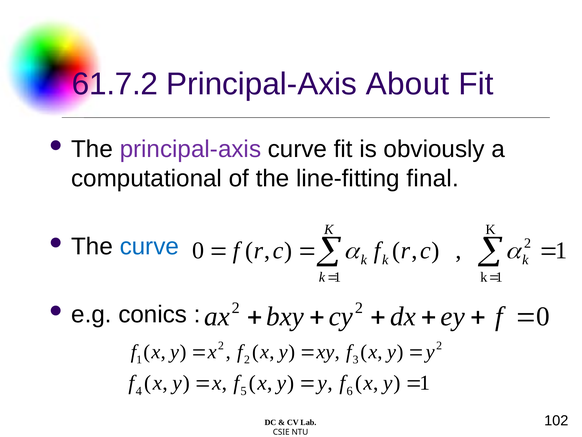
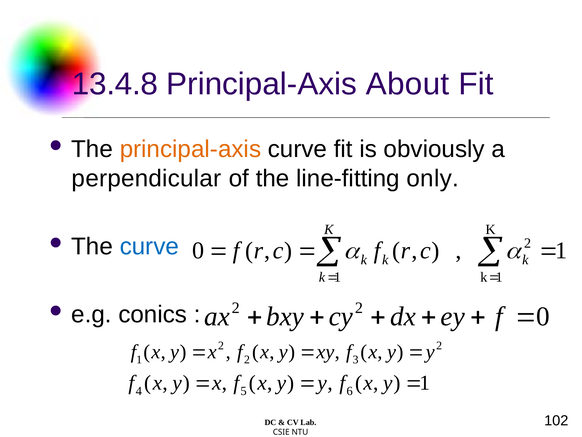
61.7.2: 61.7.2 -> 13.4.8
principal-axis at (190, 149) colour: purple -> orange
computational: computational -> perpendicular
final: final -> only
